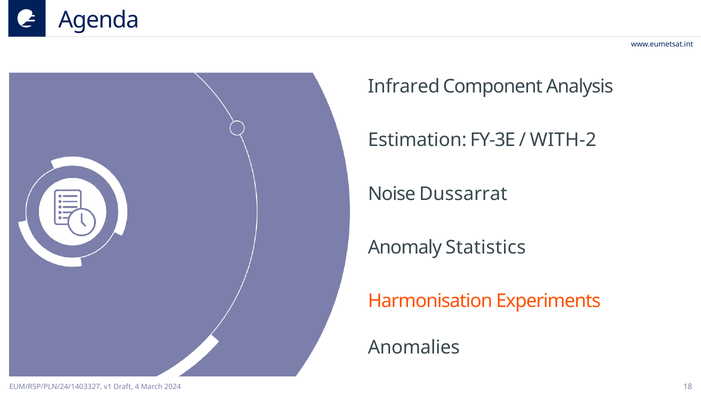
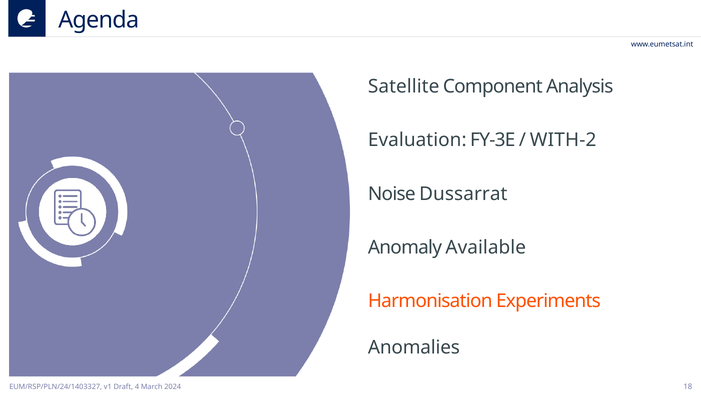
Infrared: Infrared -> Satellite
Estimation: Estimation -> Evaluation
Statistics: Statistics -> Available
